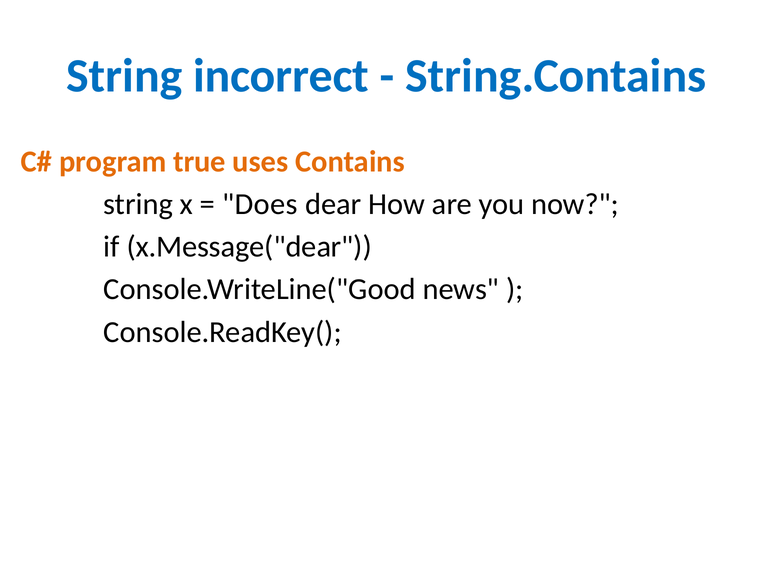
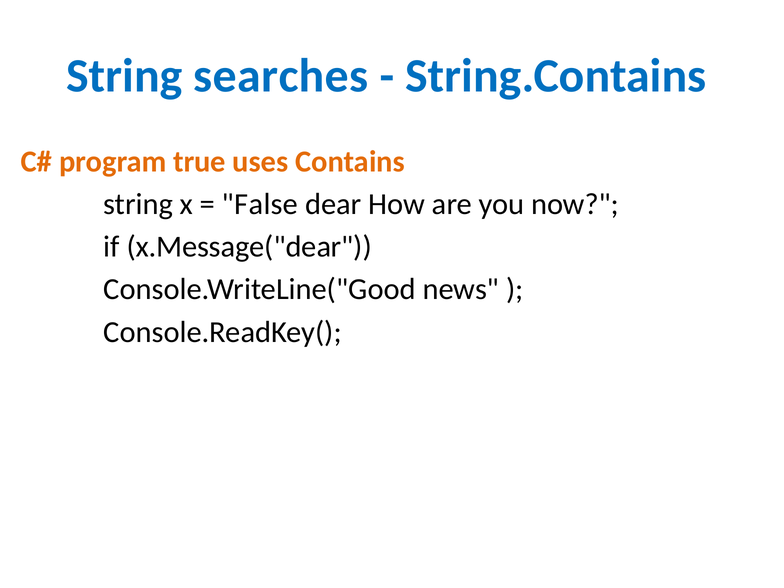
incorrect: incorrect -> searches
Does: Does -> False
